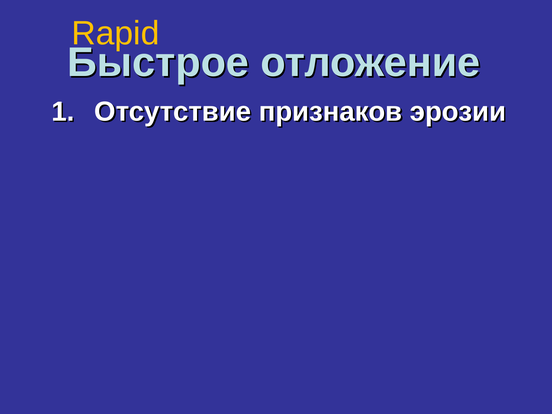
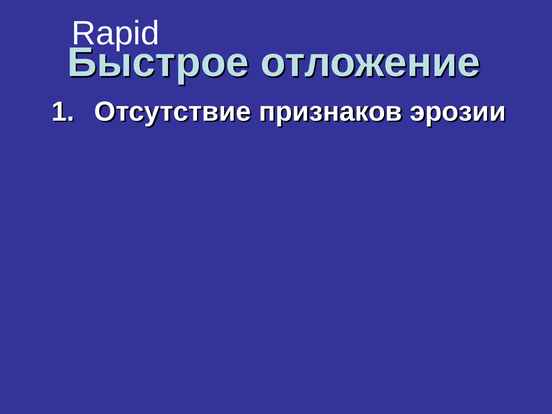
Rapid colour: yellow -> white
